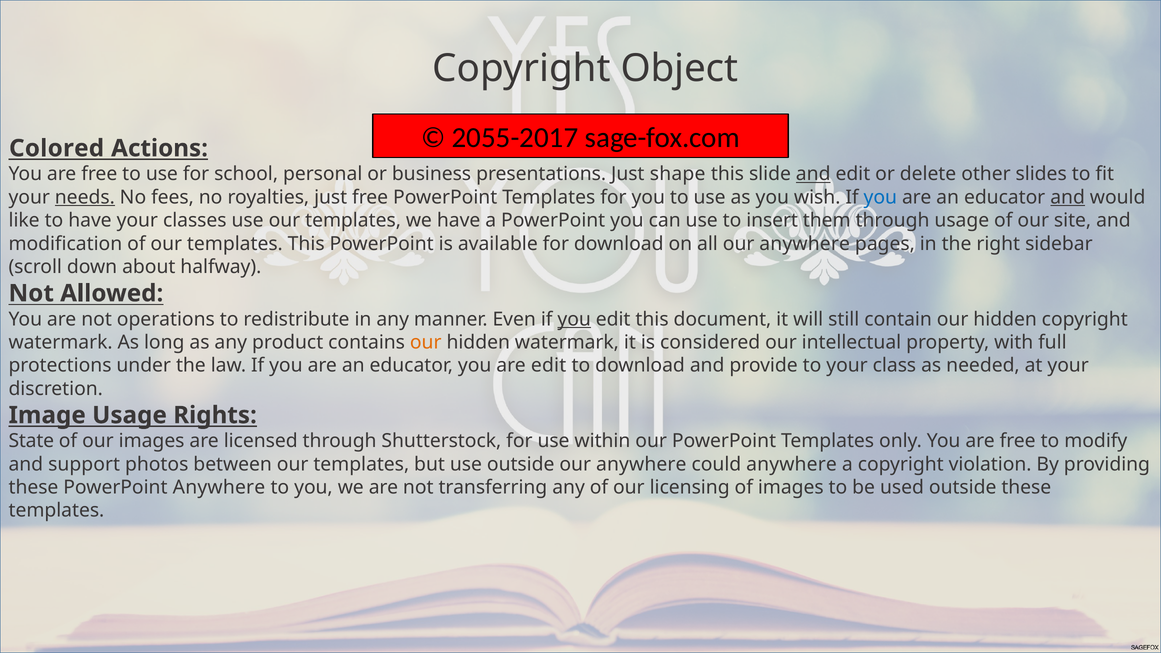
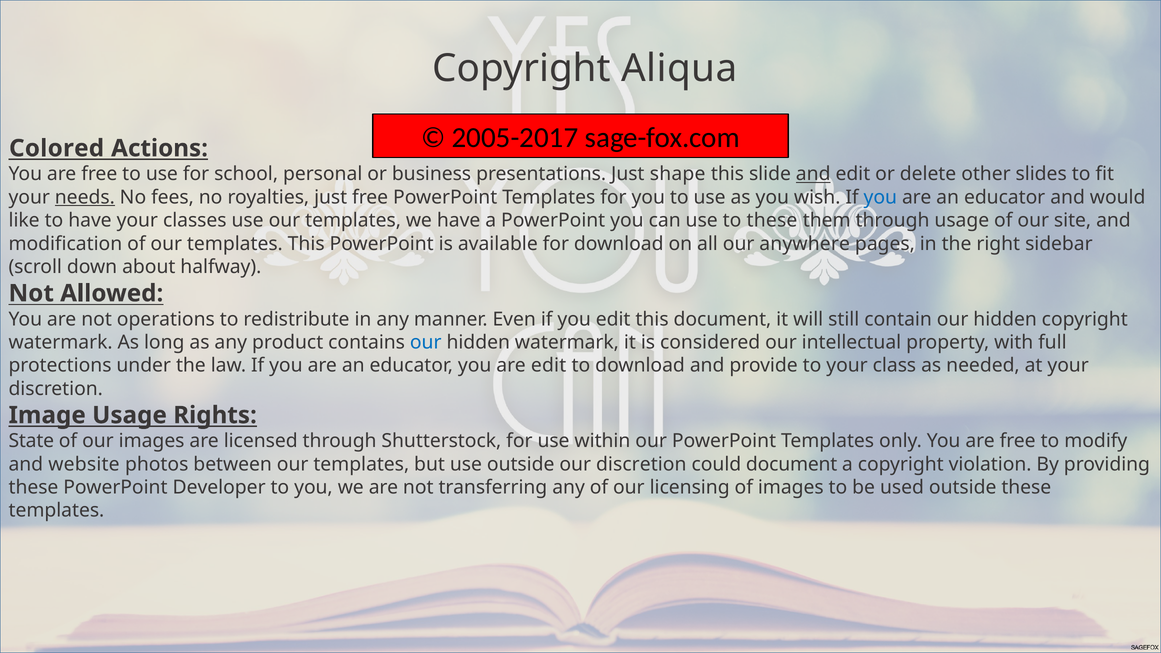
Object: Object -> Aliqua
2055-2017: 2055-2017 -> 2005-2017
and at (1068, 197) underline: present -> none
to insert: insert -> these
you at (574, 319) underline: present -> none
our at (426, 342) colour: orange -> blue
support: support -> website
outside our anywhere: anywhere -> discretion
could anywhere: anywhere -> document
PowerPoint Anywhere: Anywhere -> Developer
